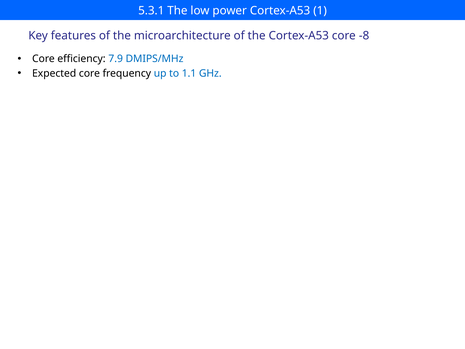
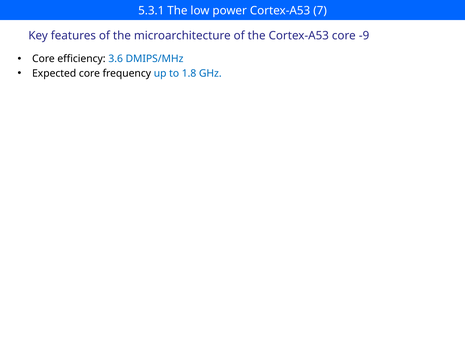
1: 1 -> 7
-8: -8 -> -9
7.9: 7.9 -> 3.6
1.1: 1.1 -> 1.8
